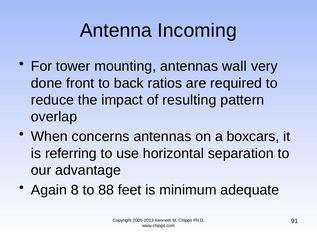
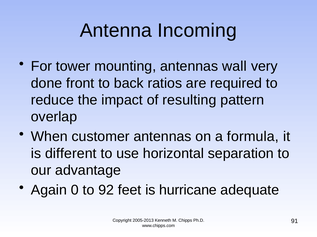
concerns: concerns -> customer
boxcars: boxcars -> formula
referring: referring -> different
8: 8 -> 0
88: 88 -> 92
minimum: minimum -> hurricane
